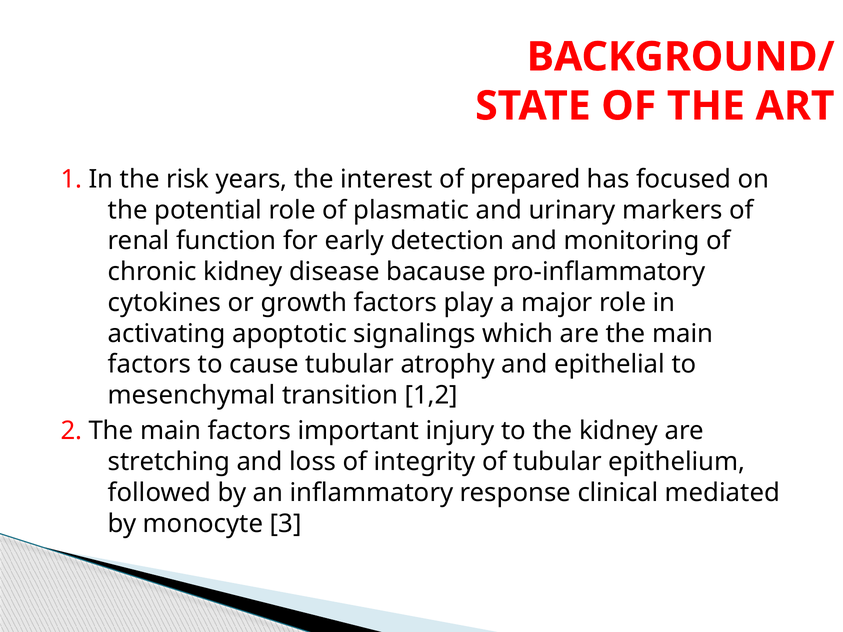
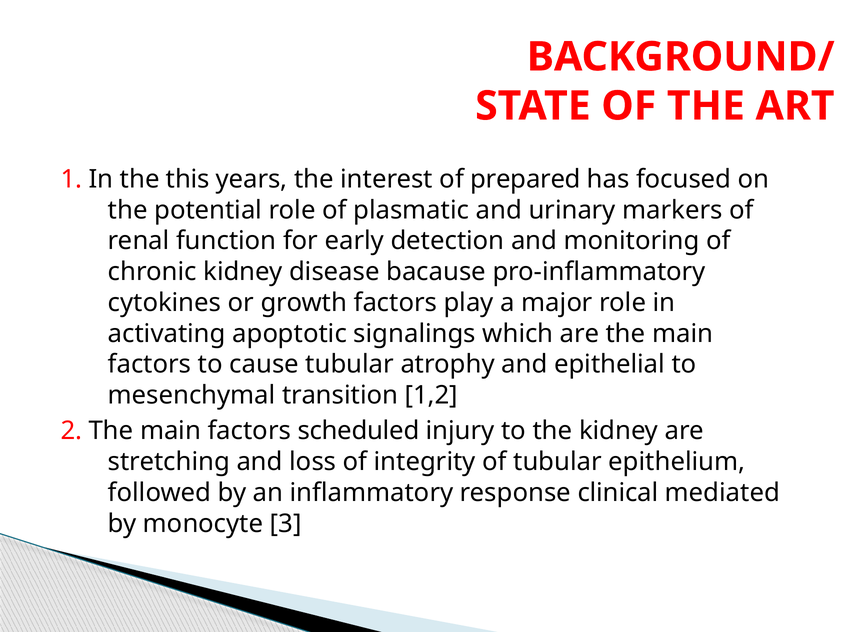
risk: risk -> this
important: important -> scheduled
